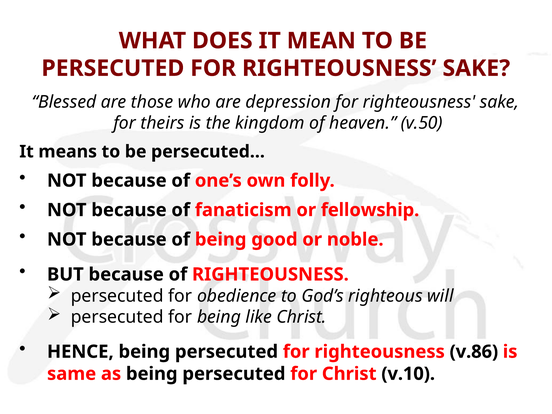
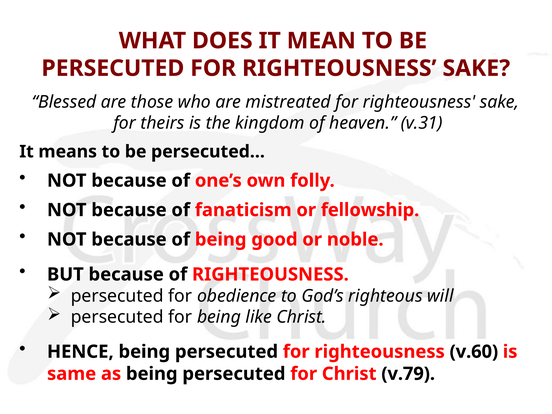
depression: depression -> mistreated
v.50: v.50 -> v.31
v.86: v.86 -> v.60
v.10: v.10 -> v.79
